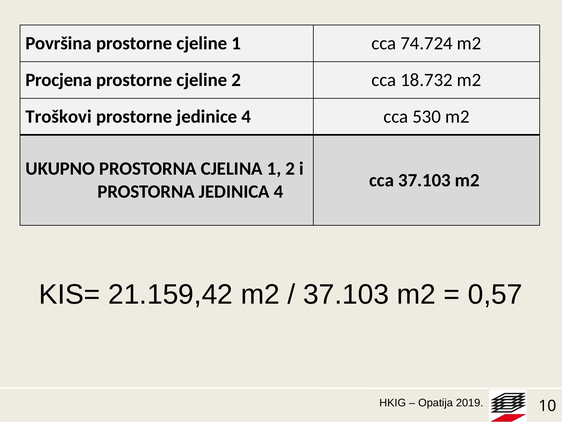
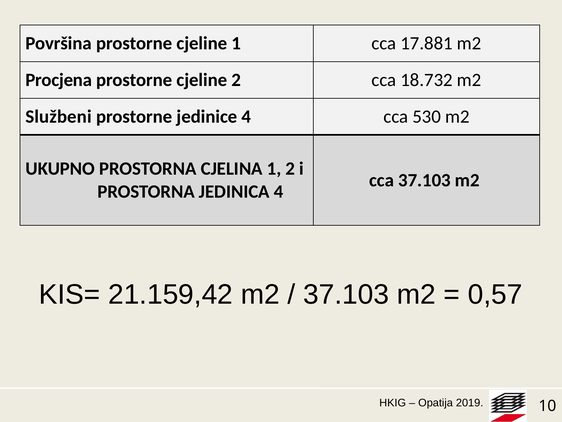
74.724: 74.724 -> 17.881
Troškovi: Troškovi -> Službeni
